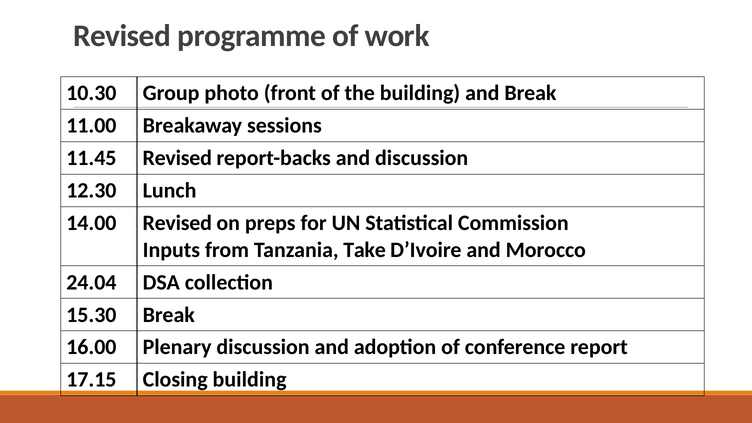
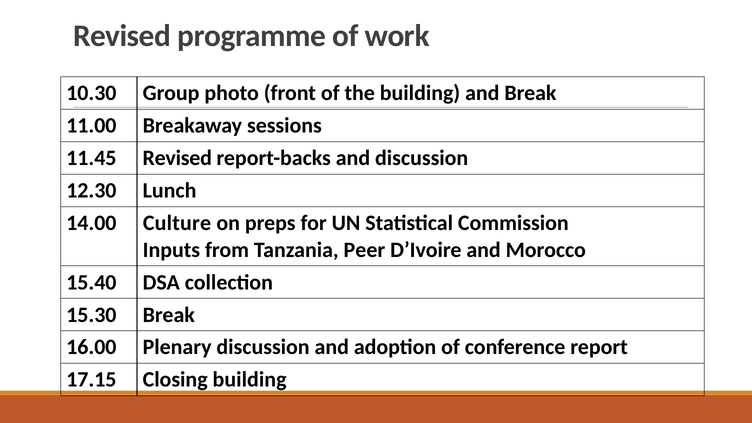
14.00 Revised: Revised -> Culture
Take: Take -> Peer
24.04: 24.04 -> 15.40
